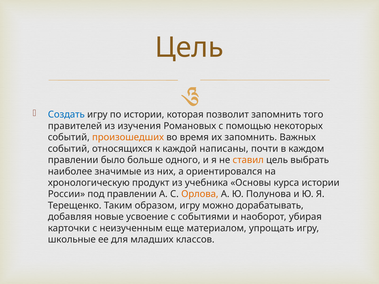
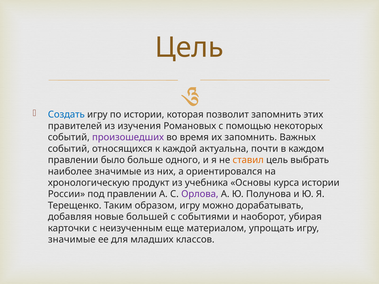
того: того -> этих
произошедших colour: orange -> purple
написаны: написаны -> актуальна
Орлова colour: orange -> purple
усвоение: усвоение -> большей
школьные at (72, 240): школьные -> значимые
